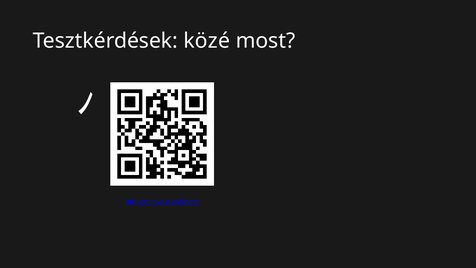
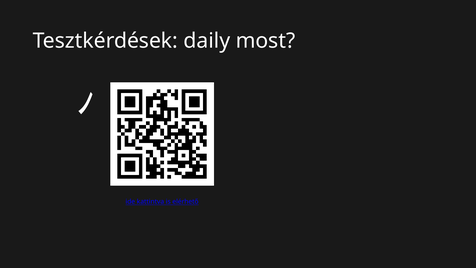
közé: közé -> daily
